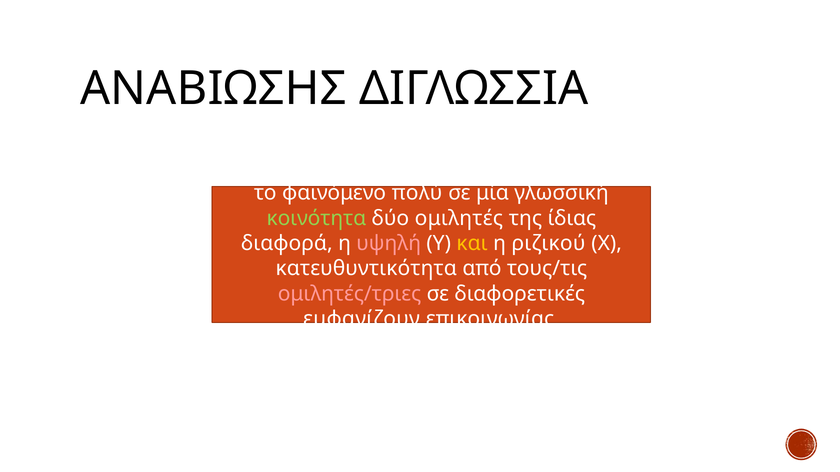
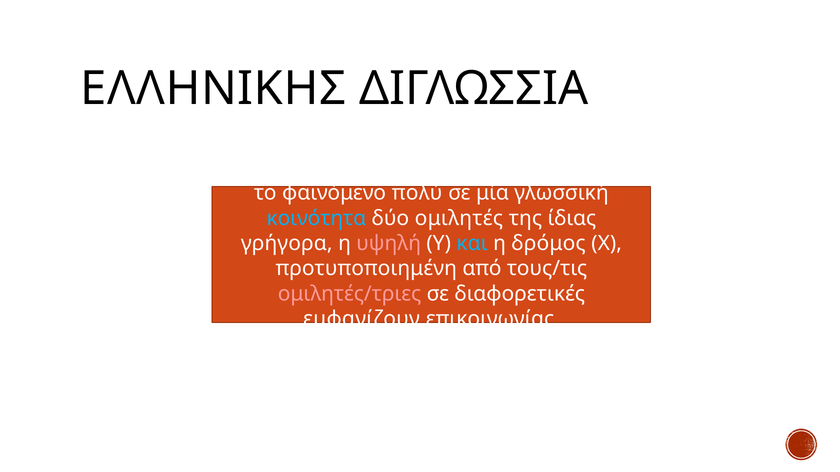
ΑΝΑΒΙΩΣΗΣ: ΑΝΑΒΙΩΣΗΣ -> ΕΛΛΗΝΙΚΗΣ
κοινότητα colour: light green -> light blue
διαφορά: διαφορά -> γρήγορα
και colour: yellow -> light blue
ριζικού: ριζικού -> δρόμος
κατευθυντικότητα: κατευθυντικότητα -> προτυποποιημένη
